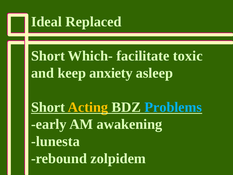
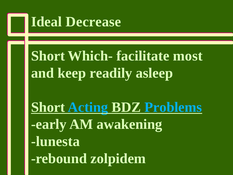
Replaced: Replaced -> Decrease
toxic: toxic -> most
anxiety: anxiety -> readily
Acting colour: yellow -> light blue
